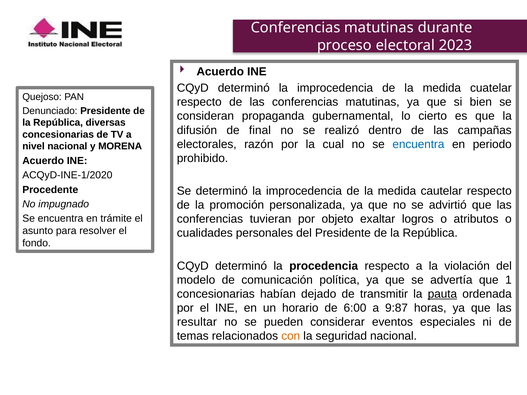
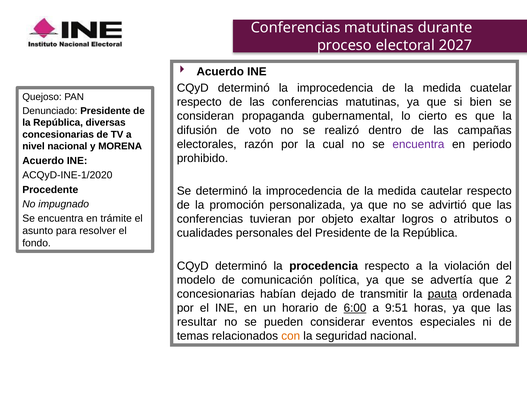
2023: 2023 -> 2027
final: final -> voto
encuentra at (418, 144) colour: blue -> purple
1: 1 -> 2
6:00 underline: none -> present
9:87: 9:87 -> 9:51
